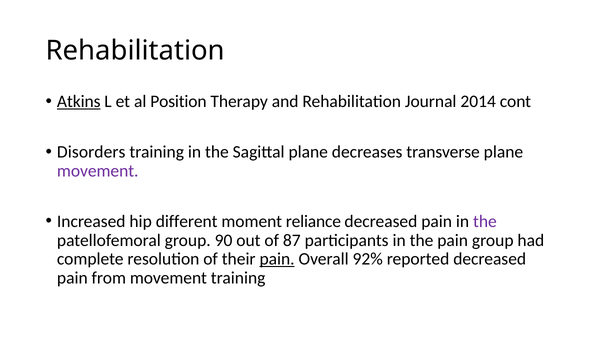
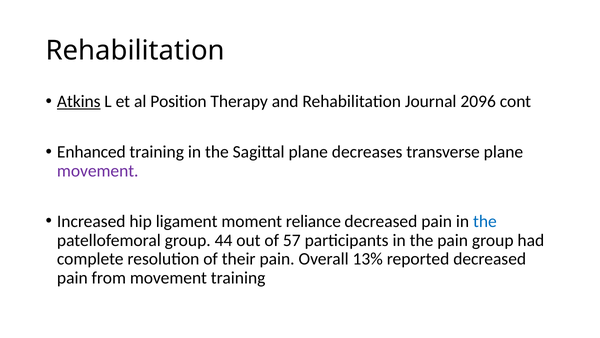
2014: 2014 -> 2096
Disorders: Disorders -> Enhanced
different: different -> ligament
the at (485, 221) colour: purple -> blue
90: 90 -> 44
87: 87 -> 57
pain at (277, 259) underline: present -> none
92%: 92% -> 13%
